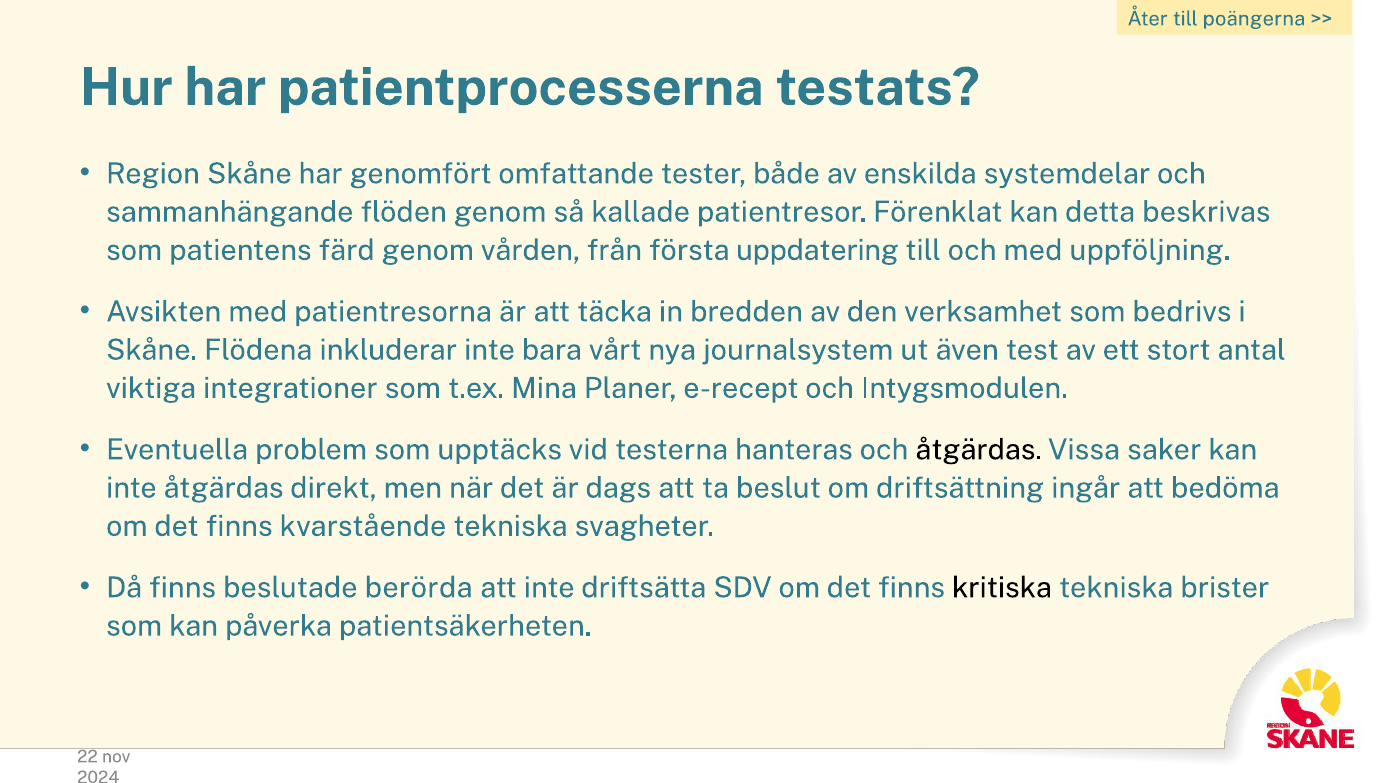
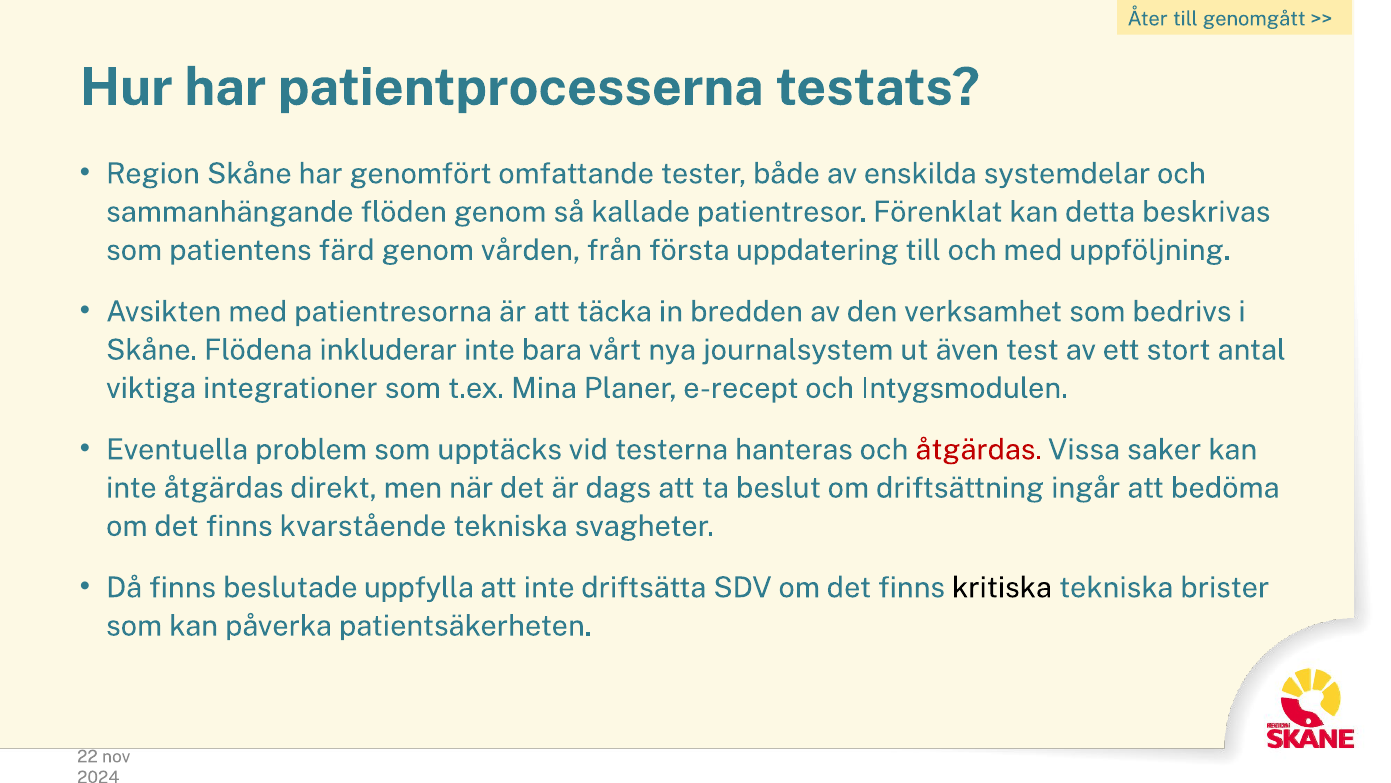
poängerna: poängerna -> genomgått
åtgärdas at (979, 449) colour: black -> red
berörda: berörda -> uppfylla
